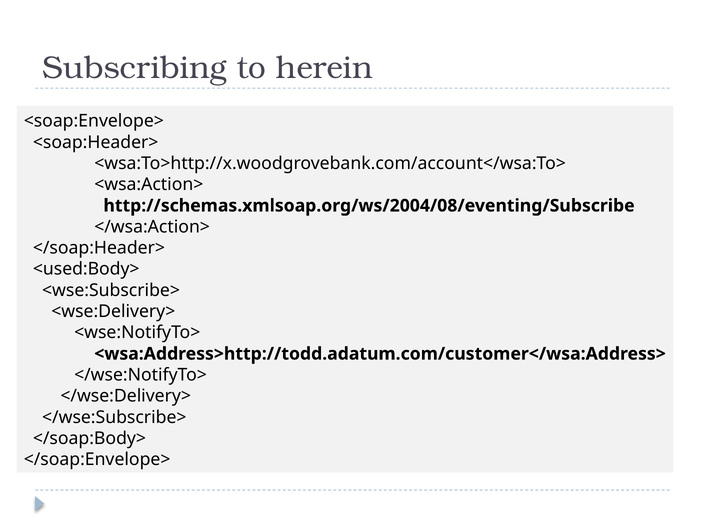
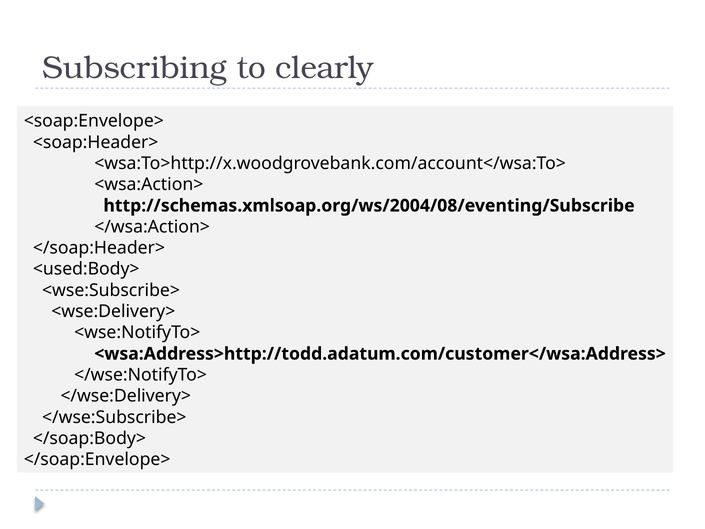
herein: herein -> clearly
